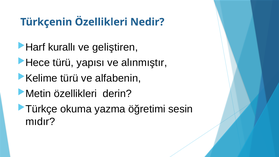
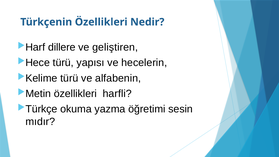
kurallı: kurallı -> dillere
alınmıştır: alınmıştır -> hecelerin
derin: derin -> harfli
